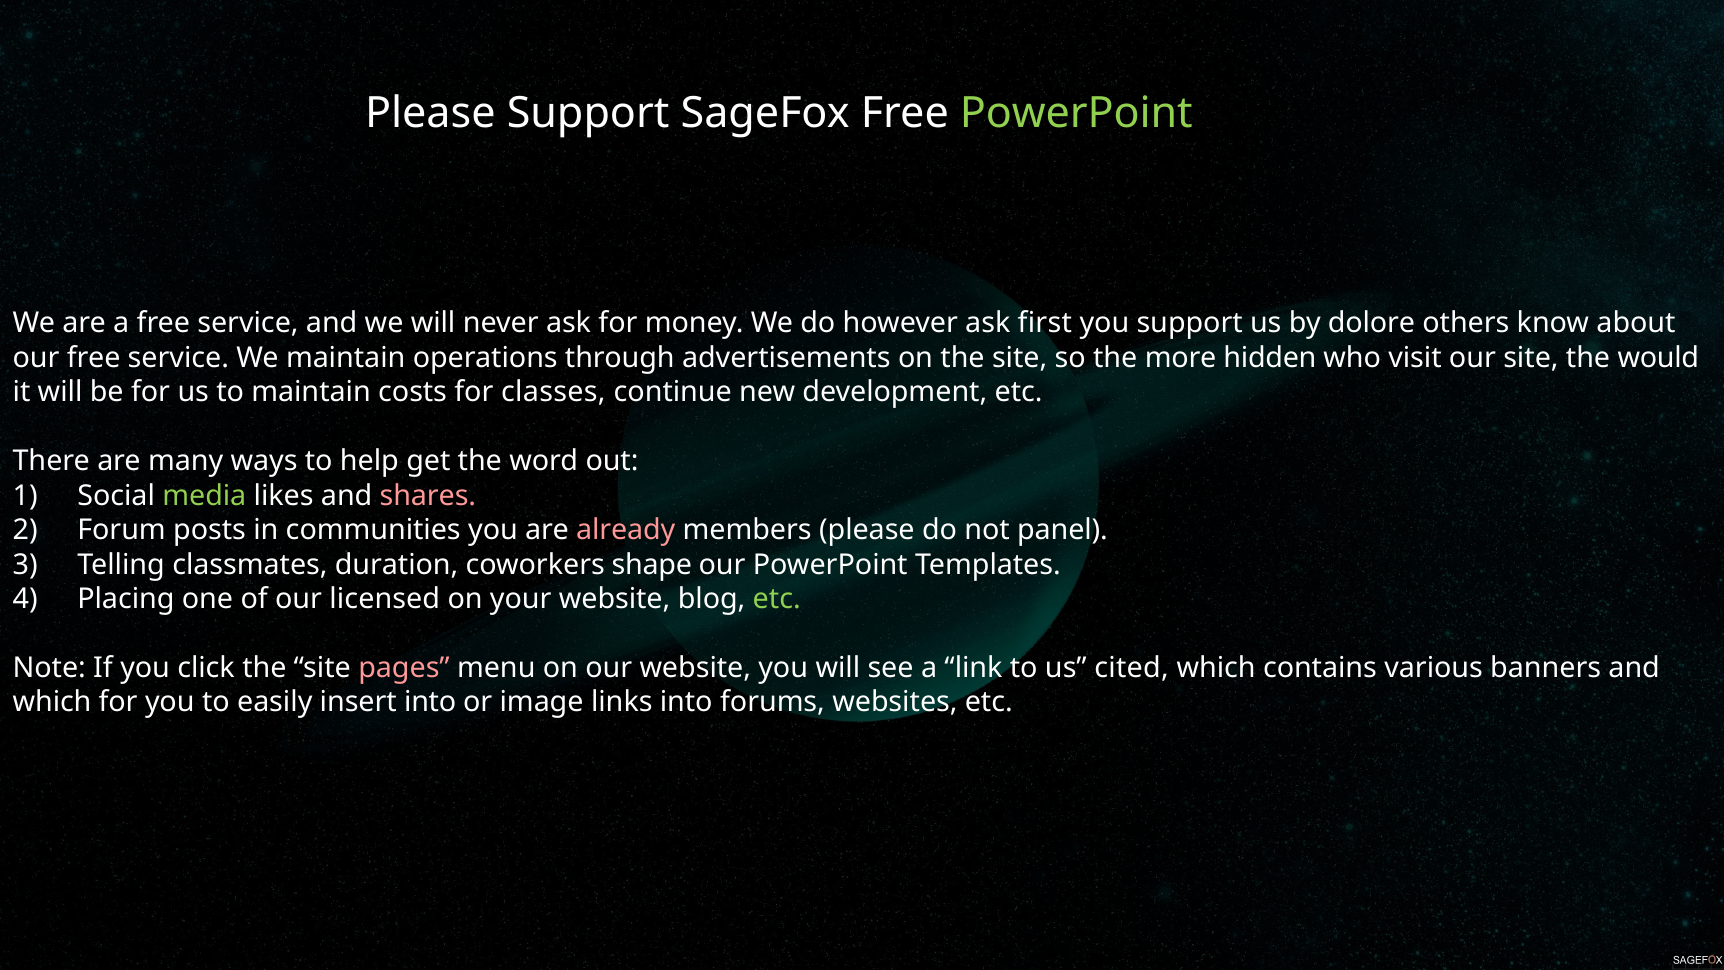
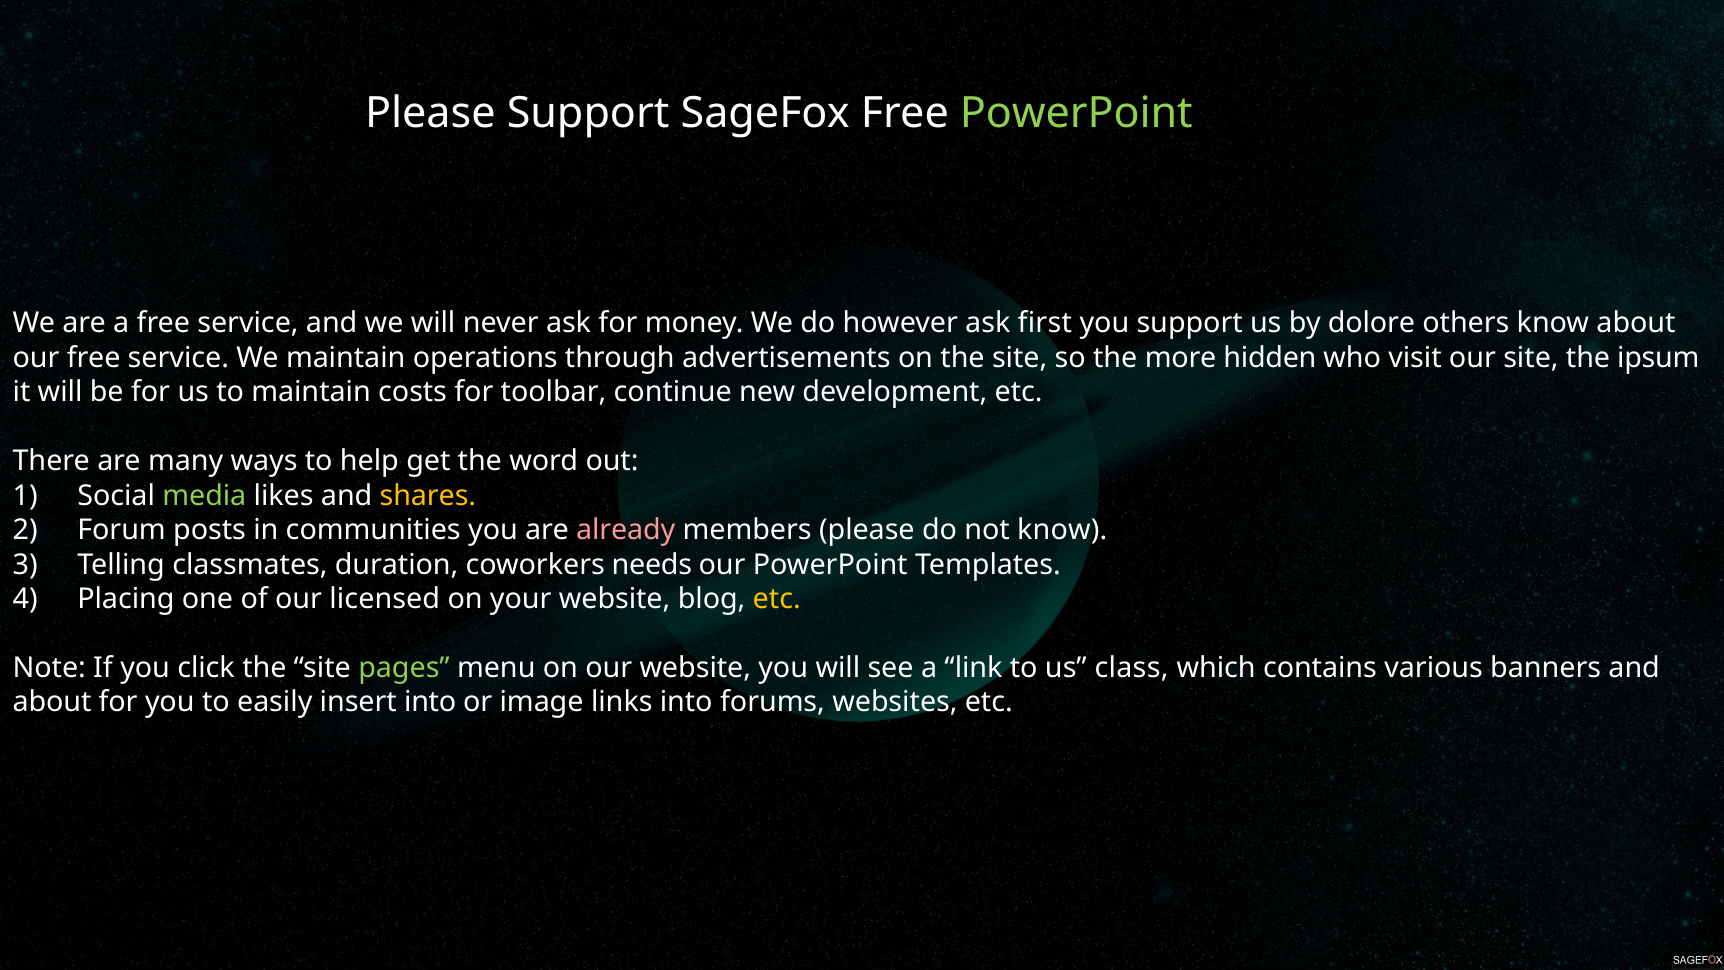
would: would -> ipsum
classes: classes -> toolbar
shares colour: pink -> yellow
not panel: panel -> know
shape: shape -> needs
etc at (777, 599) colour: light green -> yellow
pages colour: pink -> light green
cited: cited -> class
which at (52, 702): which -> about
